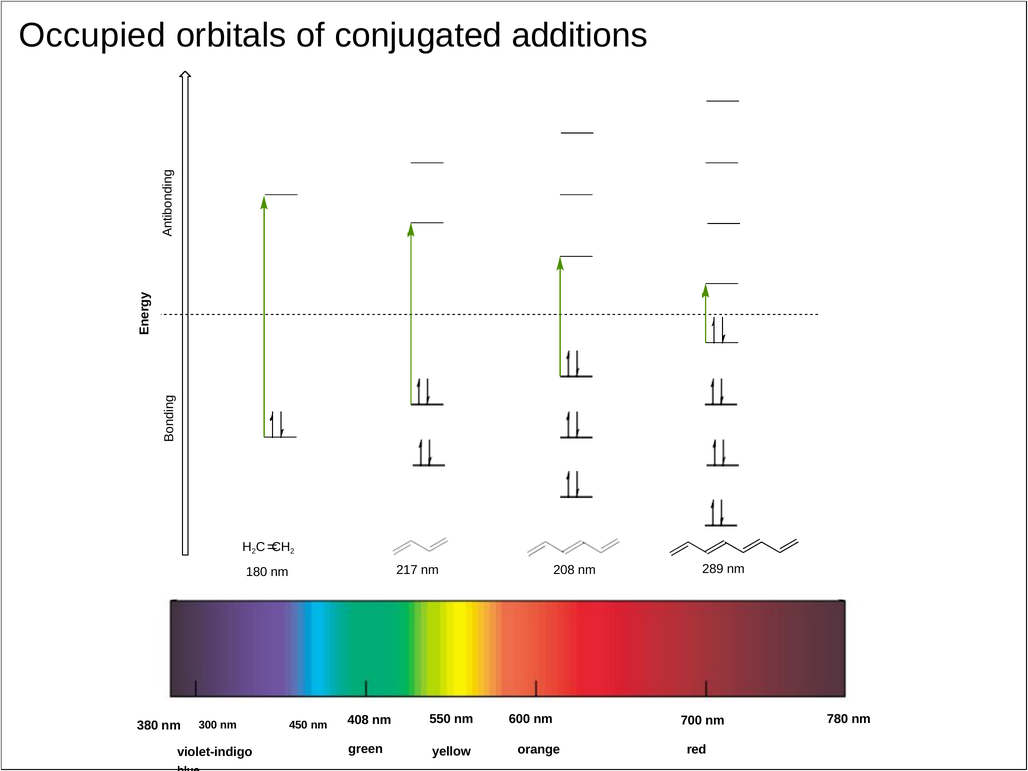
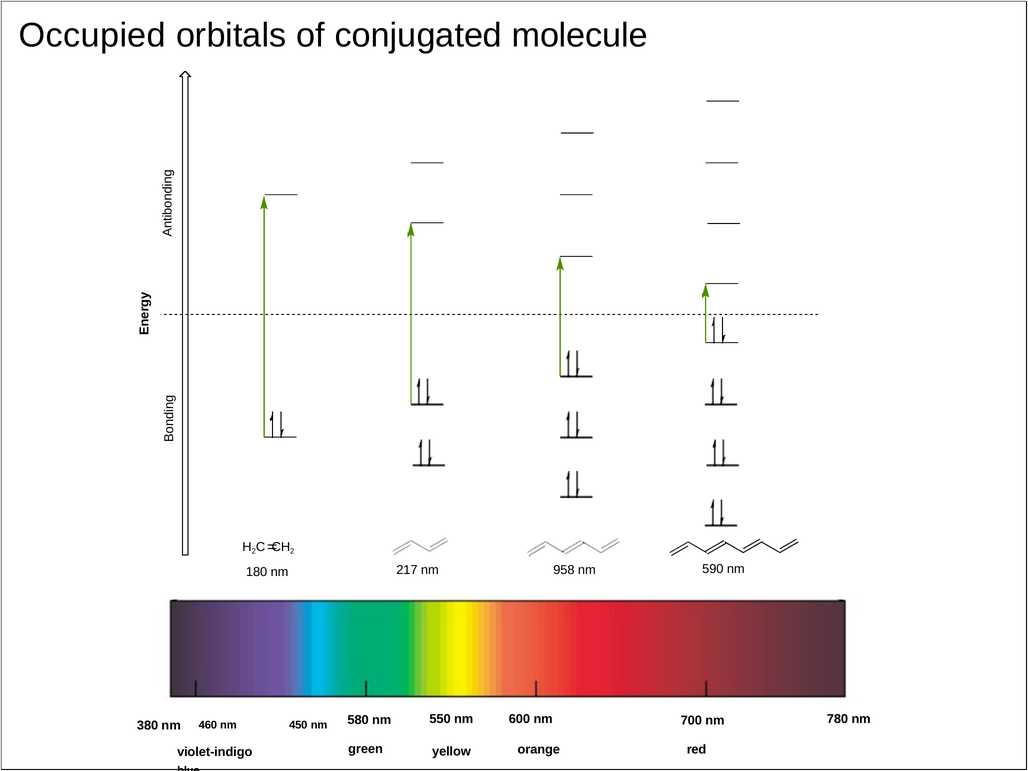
additions: additions -> molecule
208: 208 -> 958
289: 289 -> 590
300: 300 -> 460
408: 408 -> 580
